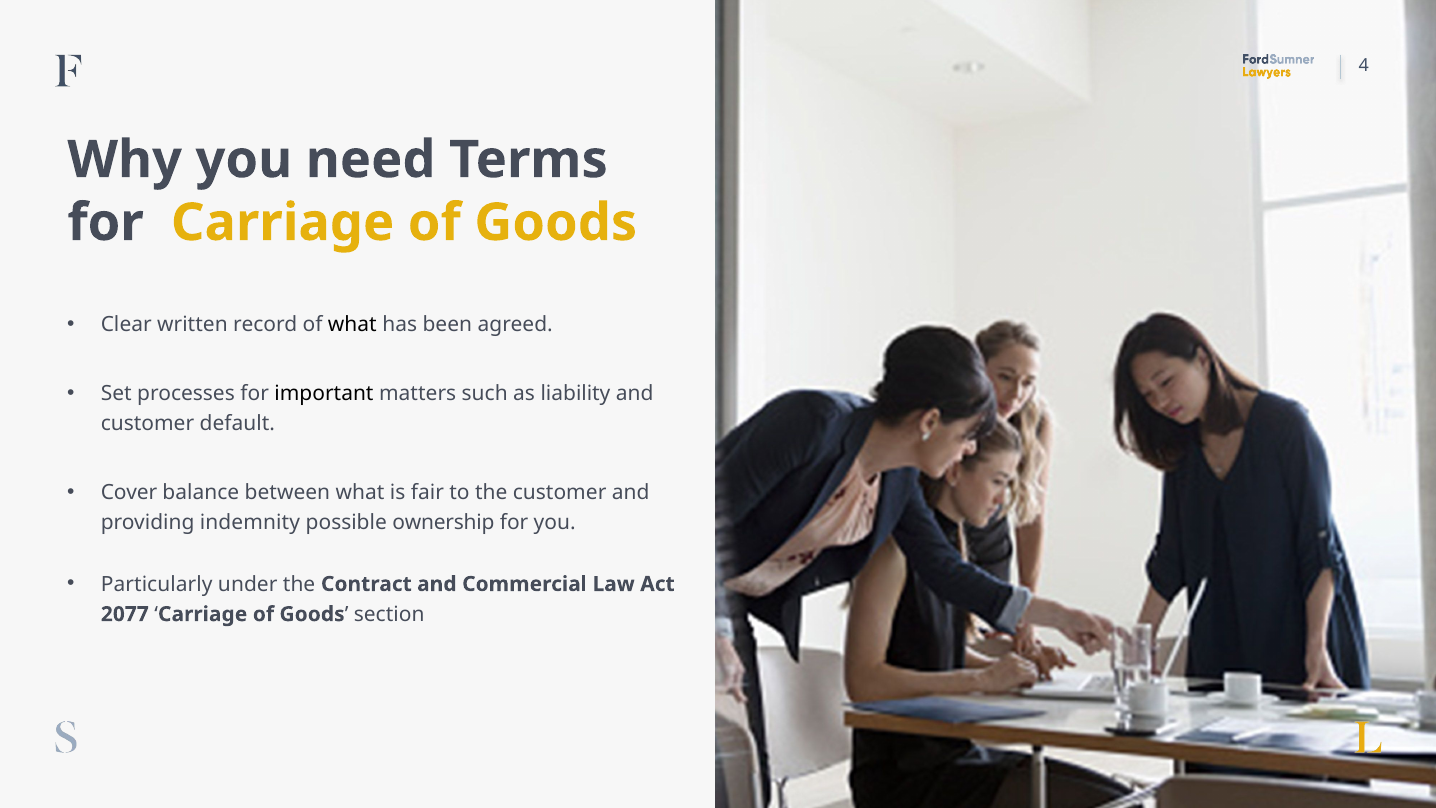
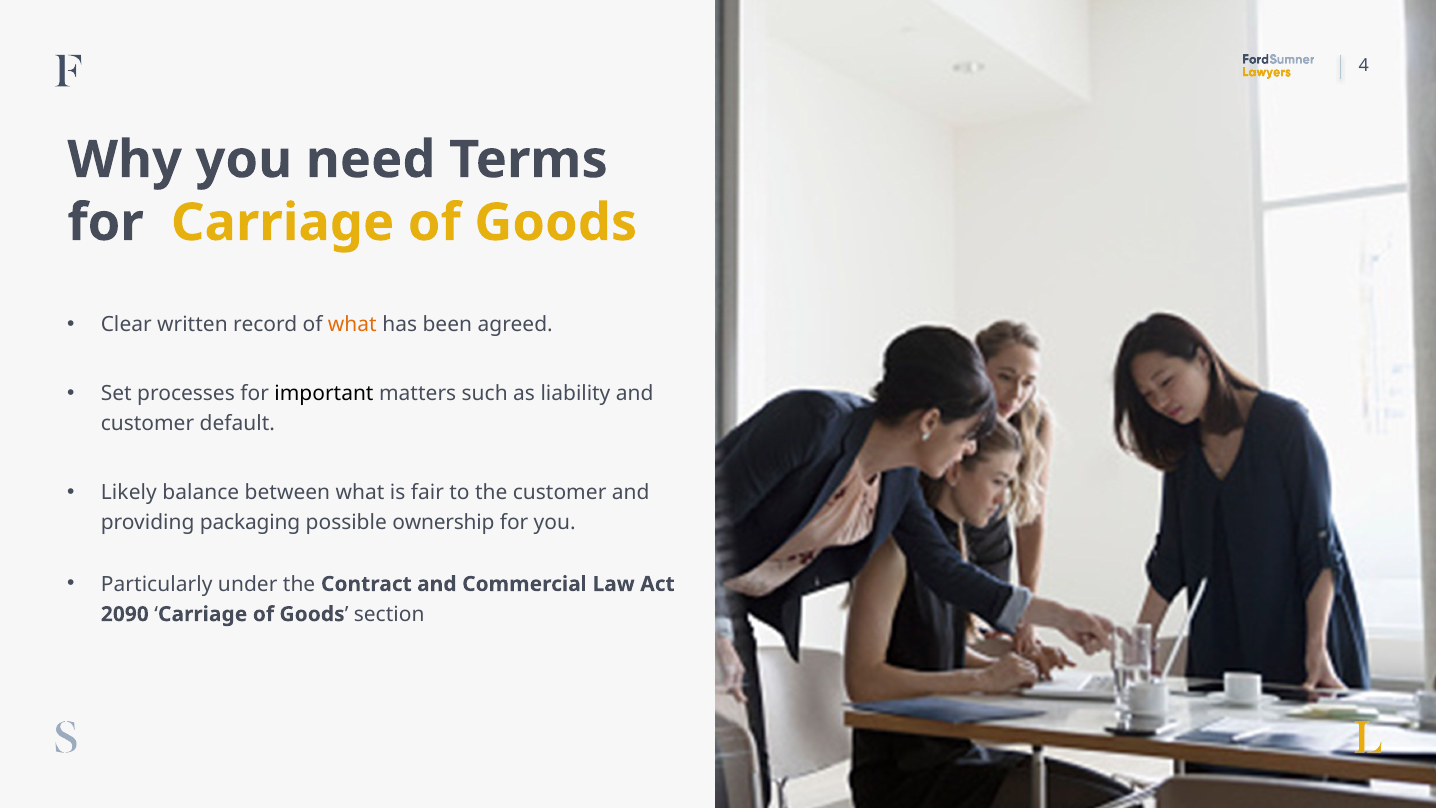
what at (352, 325) colour: black -> orange
Cover: Cover -> Likely
indemnity: indemnity -> packaging
2077: 2077 -> 2090
